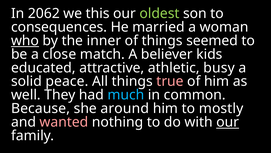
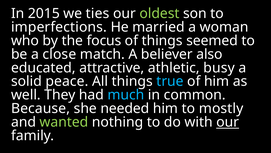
2062: 2062 -> 2015
this: this -> ties
consequences: consequences -> imperfections
who underline: present -> none
inner: inner -> focus
kids: kids -> also
true colour: pink -> light blue
around: around -> needed
wanted colour: pink -> light green
